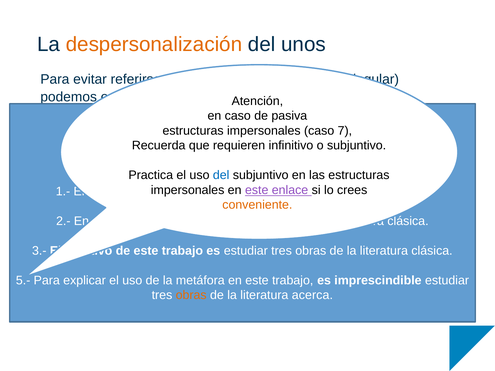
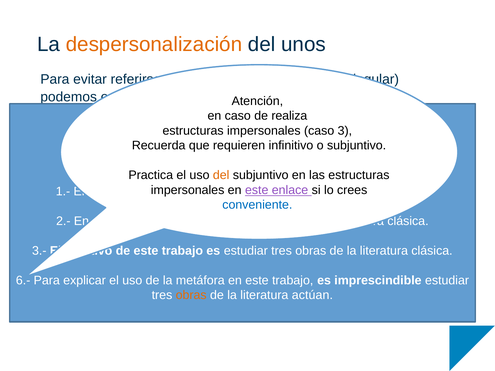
pasiva at (289, 116): pasiva -> realiza
caso 7: 7 -> 3
del at (221, 175) colour: blue -> orange
conveniente colour: orange -> blue
5.-: 5.- -> 6.-
acerca: acerca -> actúan
